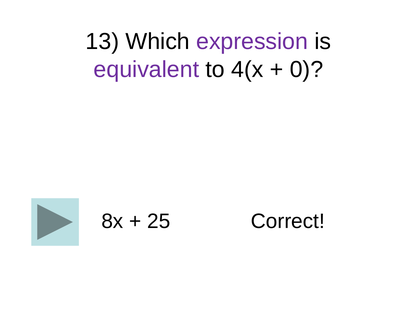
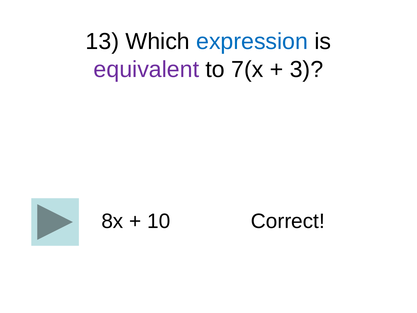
expression colour: purple -> blue
4(x: 4(x -> 7(x
0: 0 -> 3
25: 25 -> 10
